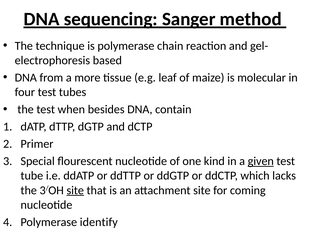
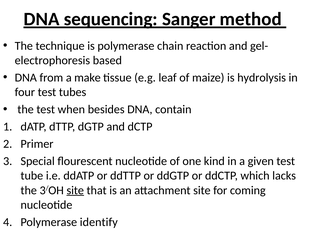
more: more -> make
molecular: molecular -> hydrolysis
given underline: present -> none
